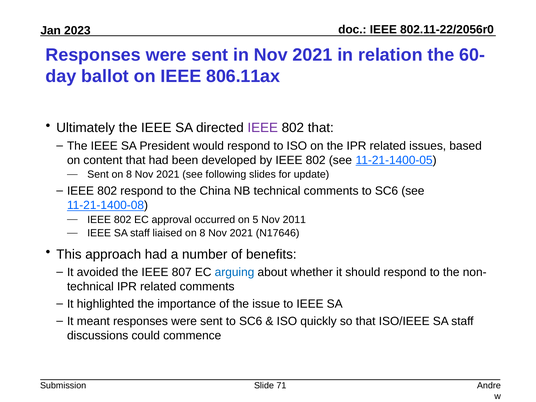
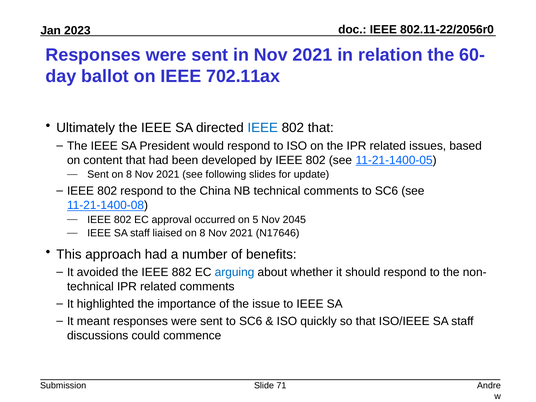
806.11ax: 806.11ax -> 702.11ax
IEEE at (263, 128) colour: purple -> blue
2011: 2011 -> 2045
807: 807 -> 882
